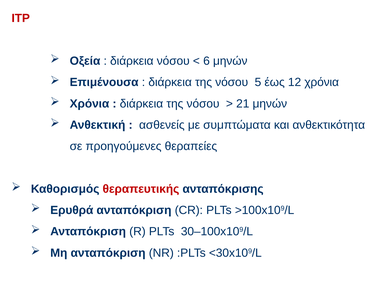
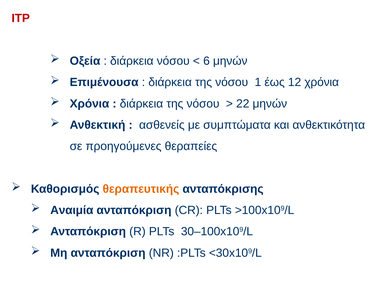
5: 5 -> 1
21: 21 -> 22
θεραπευτικής colour: red -> orange
Ερυθρά: Ερυθρά -> Αναιμία
